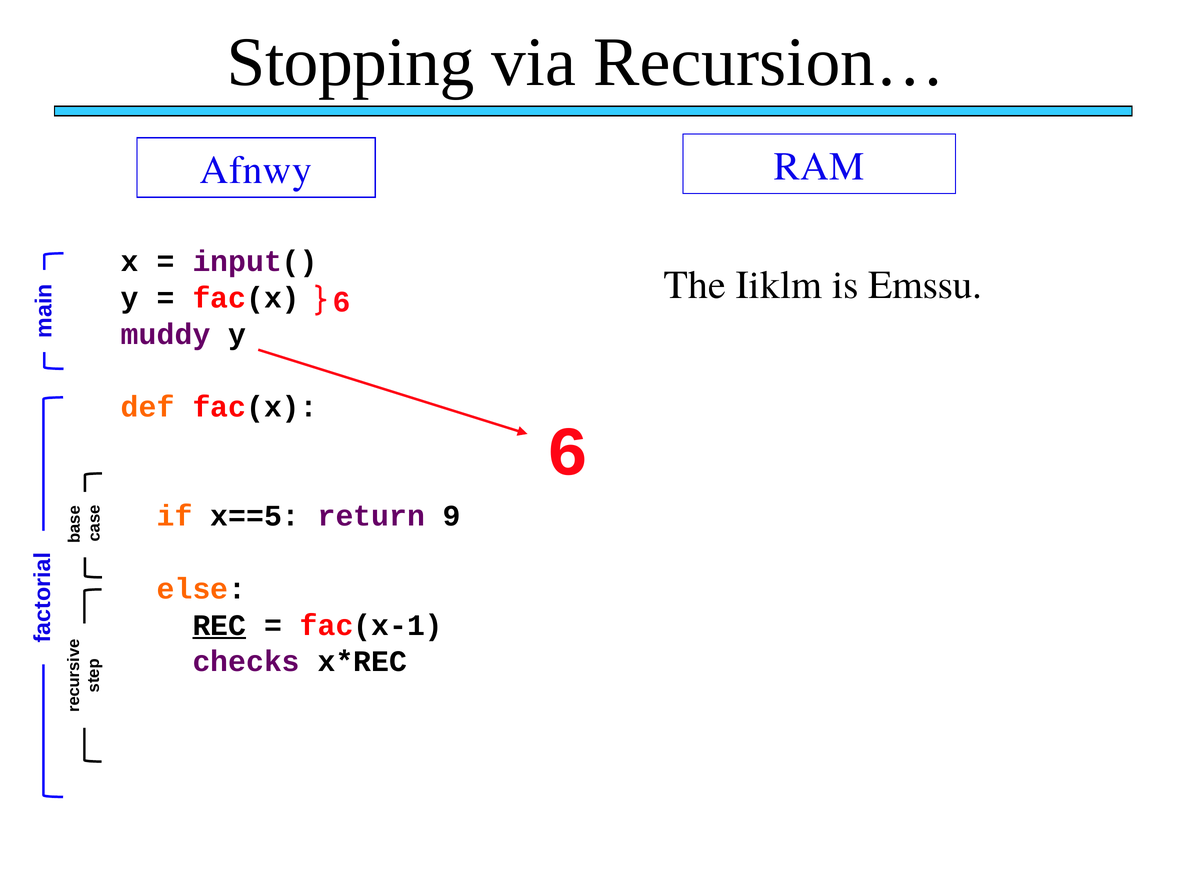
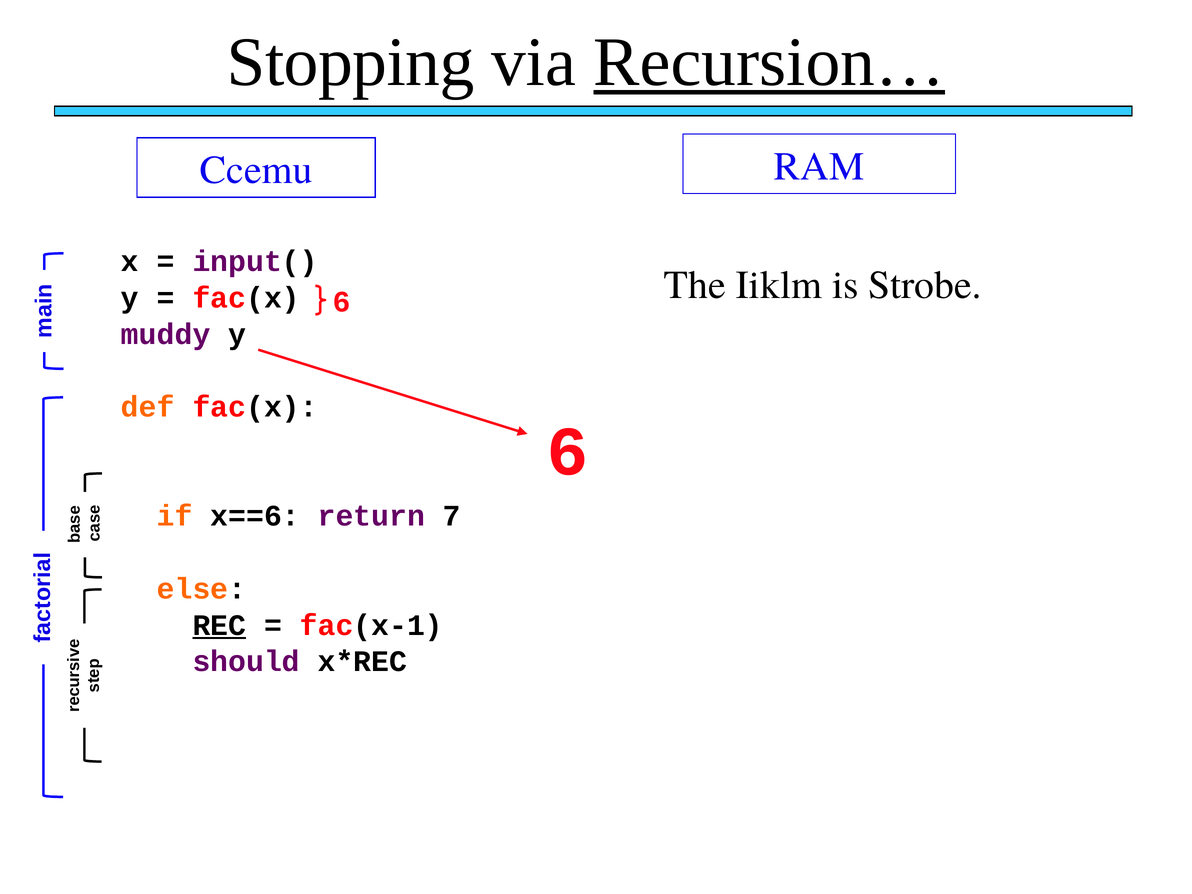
Recursion… underline: none -> present
Afnwy: Afnwy -> Ccemu
Emssu: Emssu -> Strobe
x==5: x==5 -> x==6
9: 9 -> 7
checks: checks -> should
